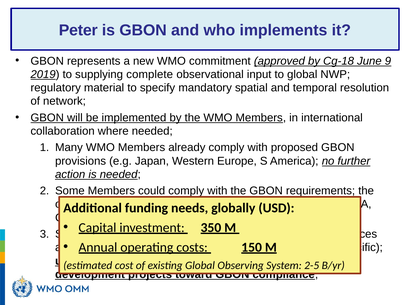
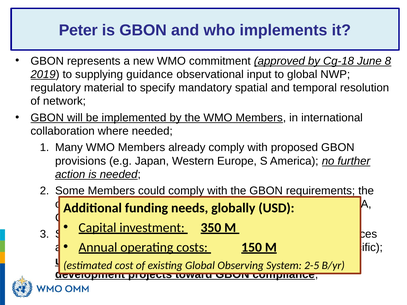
9: 9 -> 8
supplying complete: complete -> guidance
